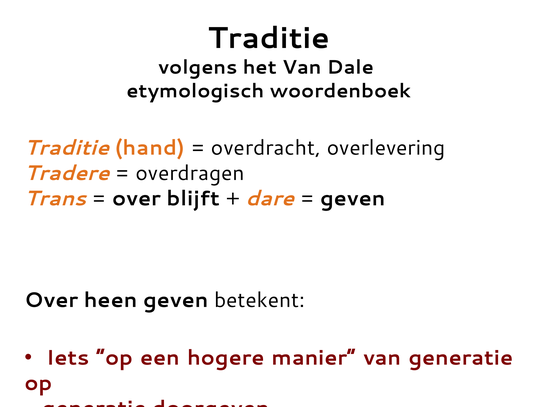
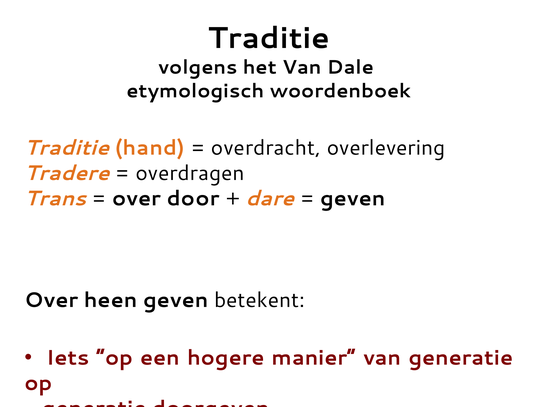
blijft: blijft -> door
